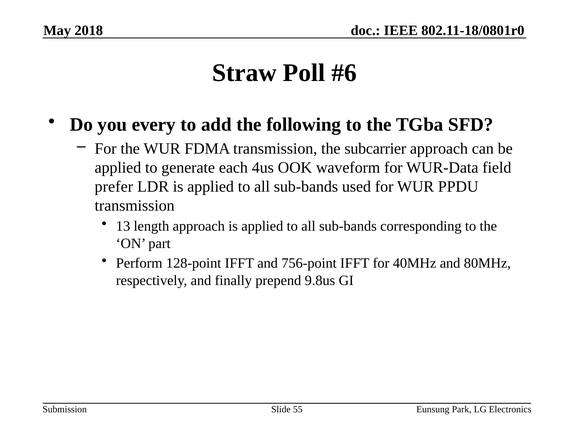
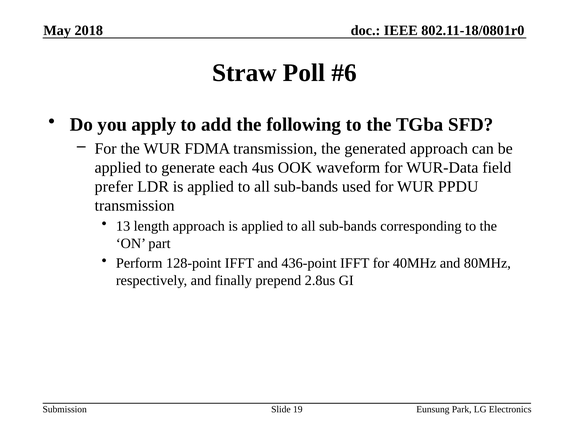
every: every -> apply
subcarrier: subcarrier -> generated
756-point: 756-point -> 436-point
9.8us: 9.8us -> 2.8us
55: 55 -> 19
